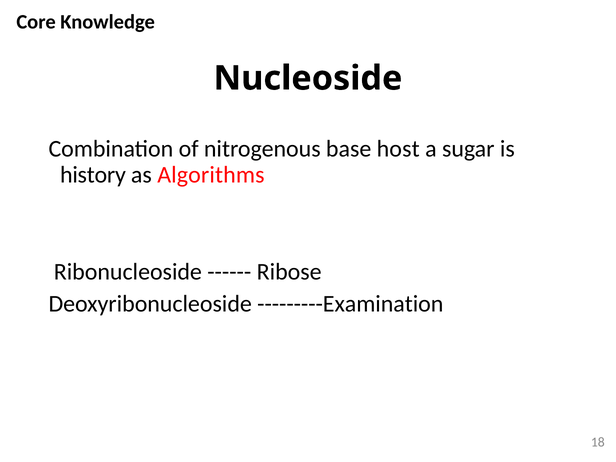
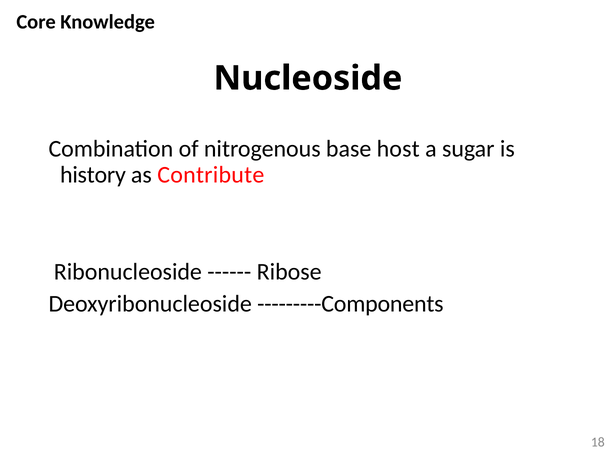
Algorithms: Algorithms -> Contribute
---------Examination: ---------Examination -> ---------Components
